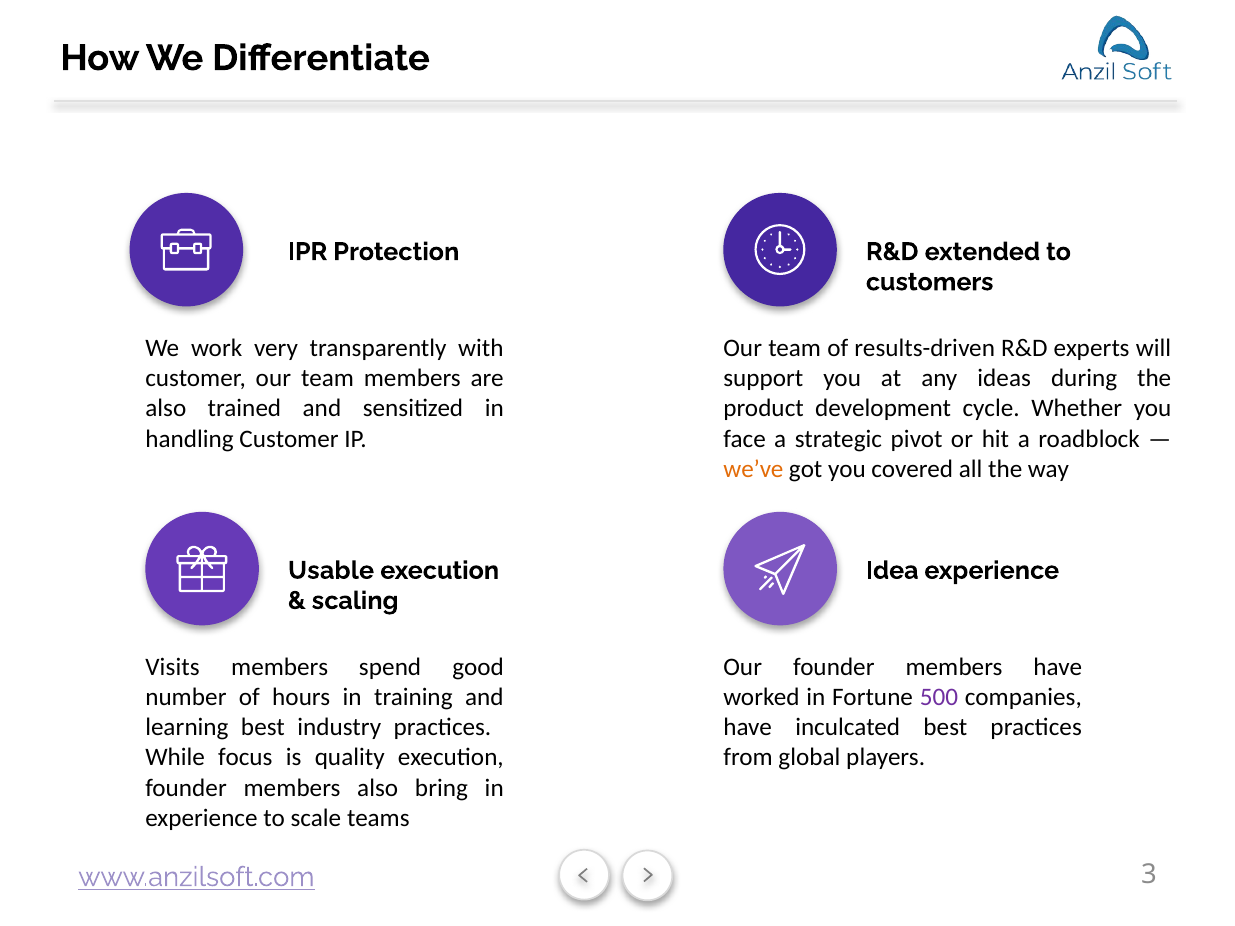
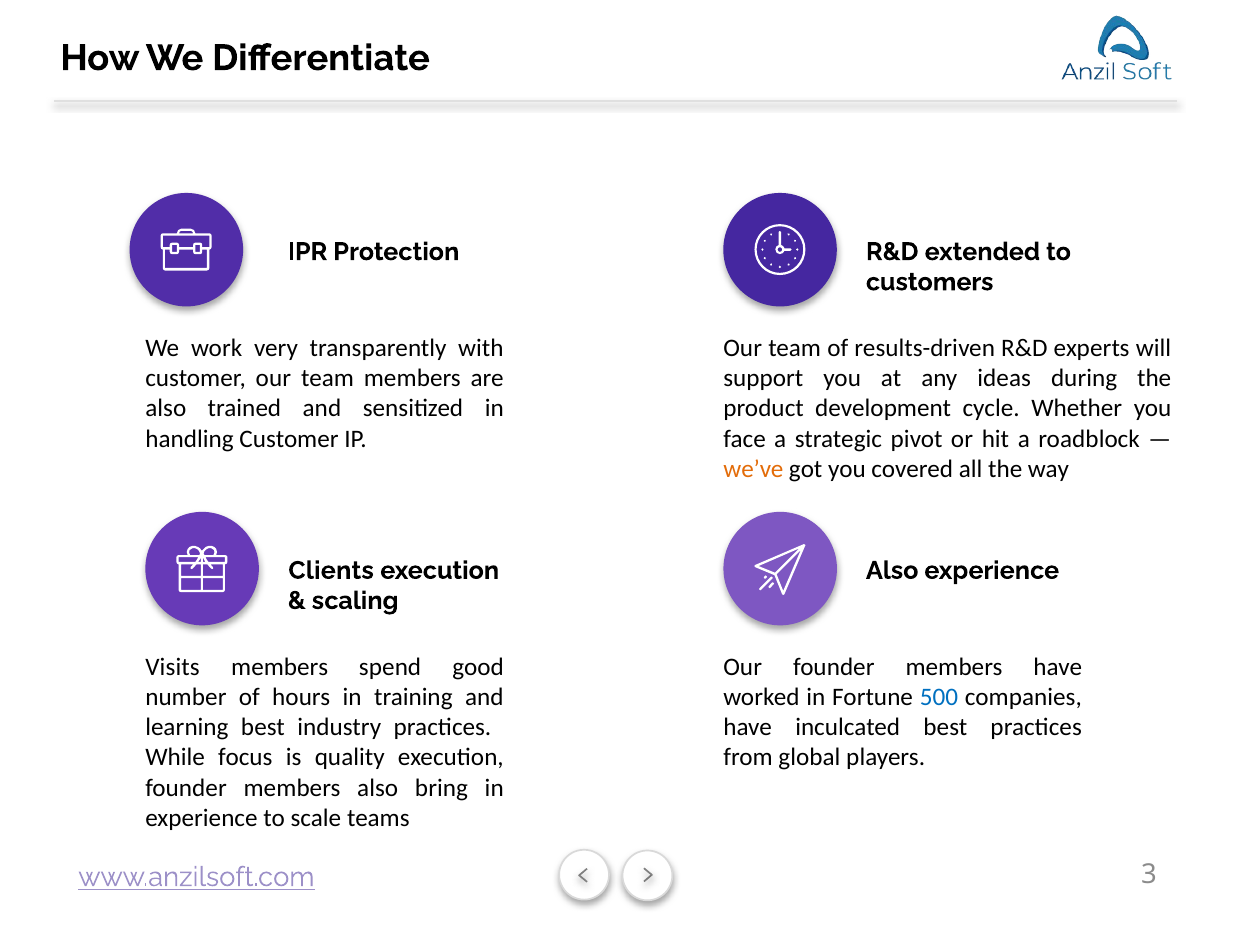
Usable: Usable -> Clients
Idea at (892, 571): Idea -> Also
500 colour: purple -> blue
